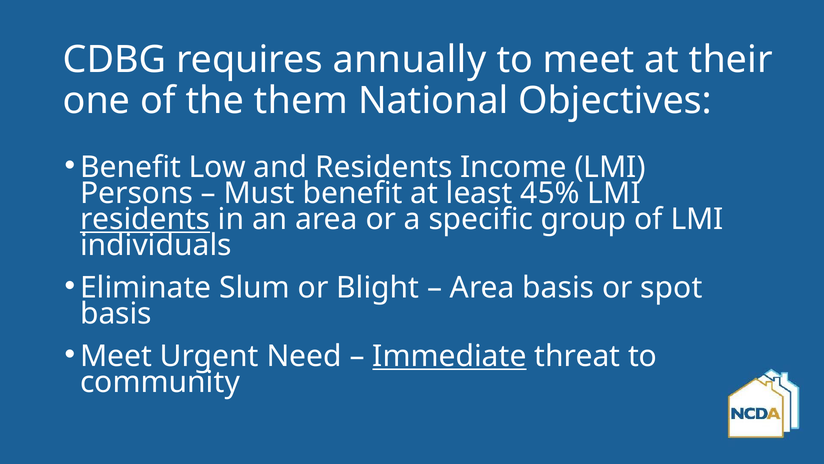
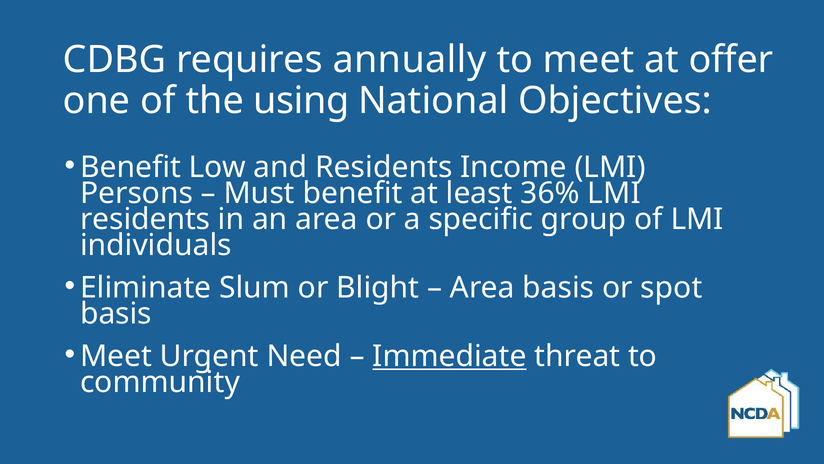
their: their -> offer
them: them -> using
45%: 45% -> 36%
residents at (145, 219) underline: present -> none
